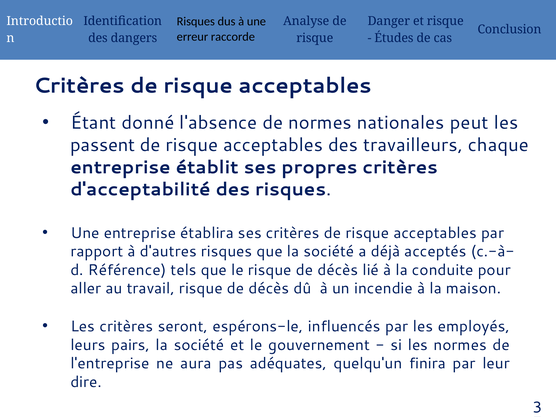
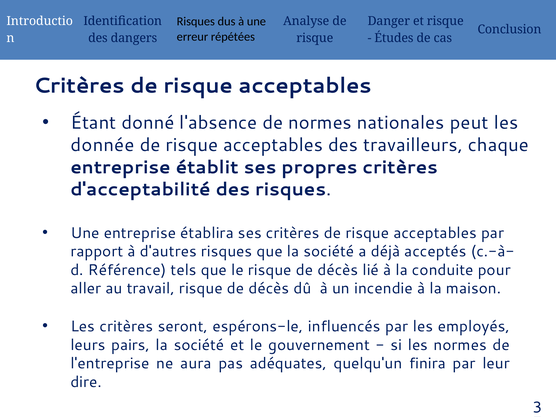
raccorde: raccorde -> répétées
passent: passent -> donnée
